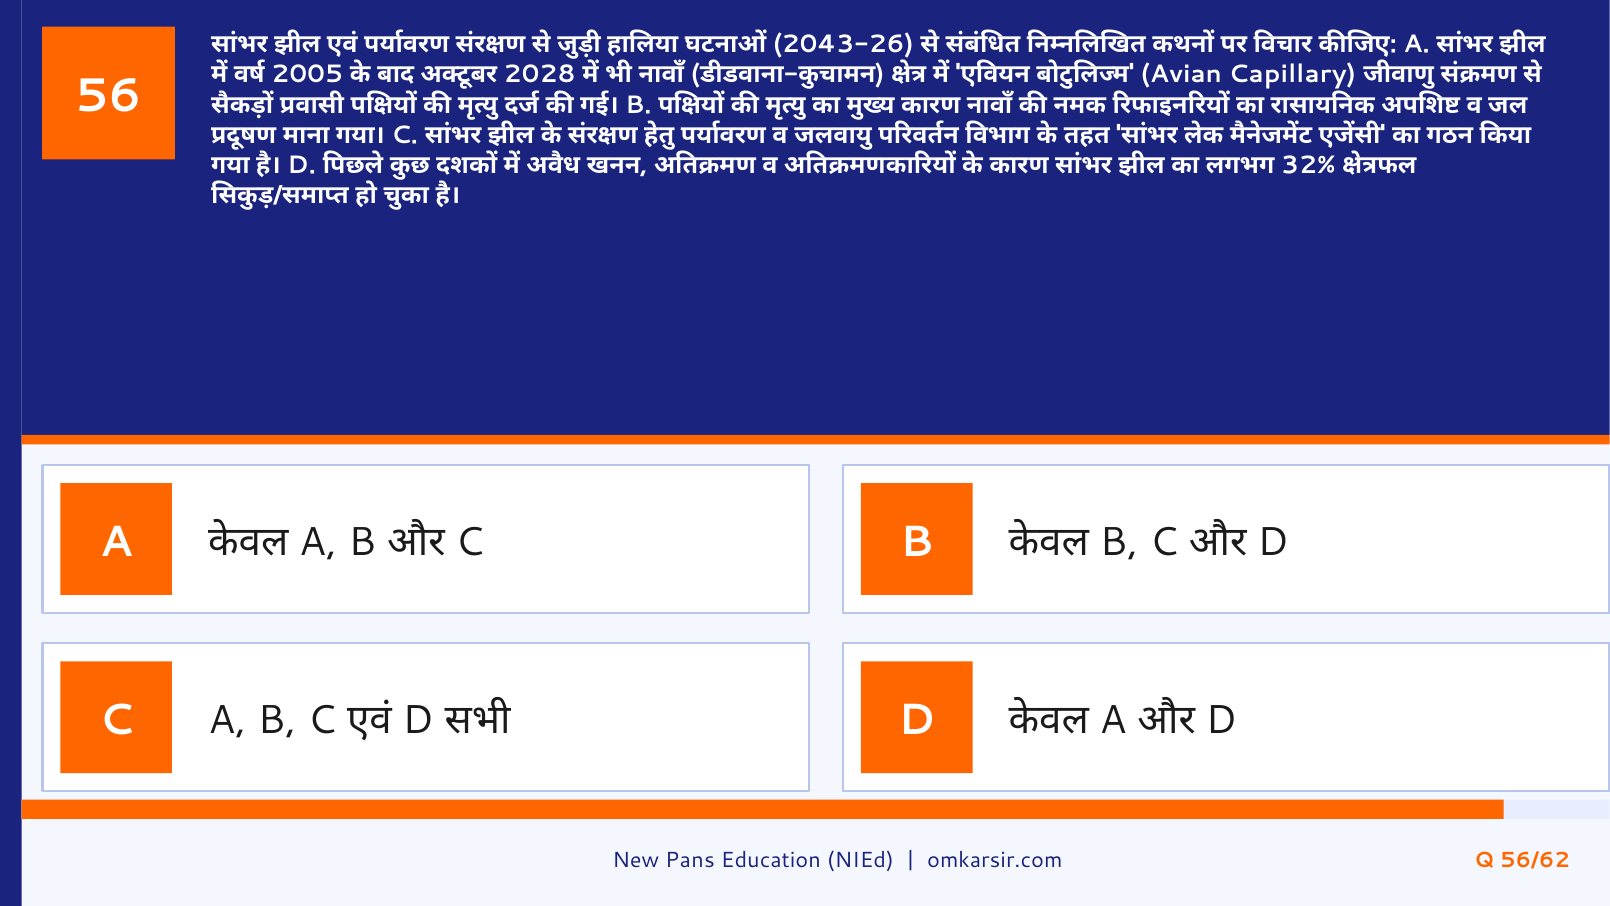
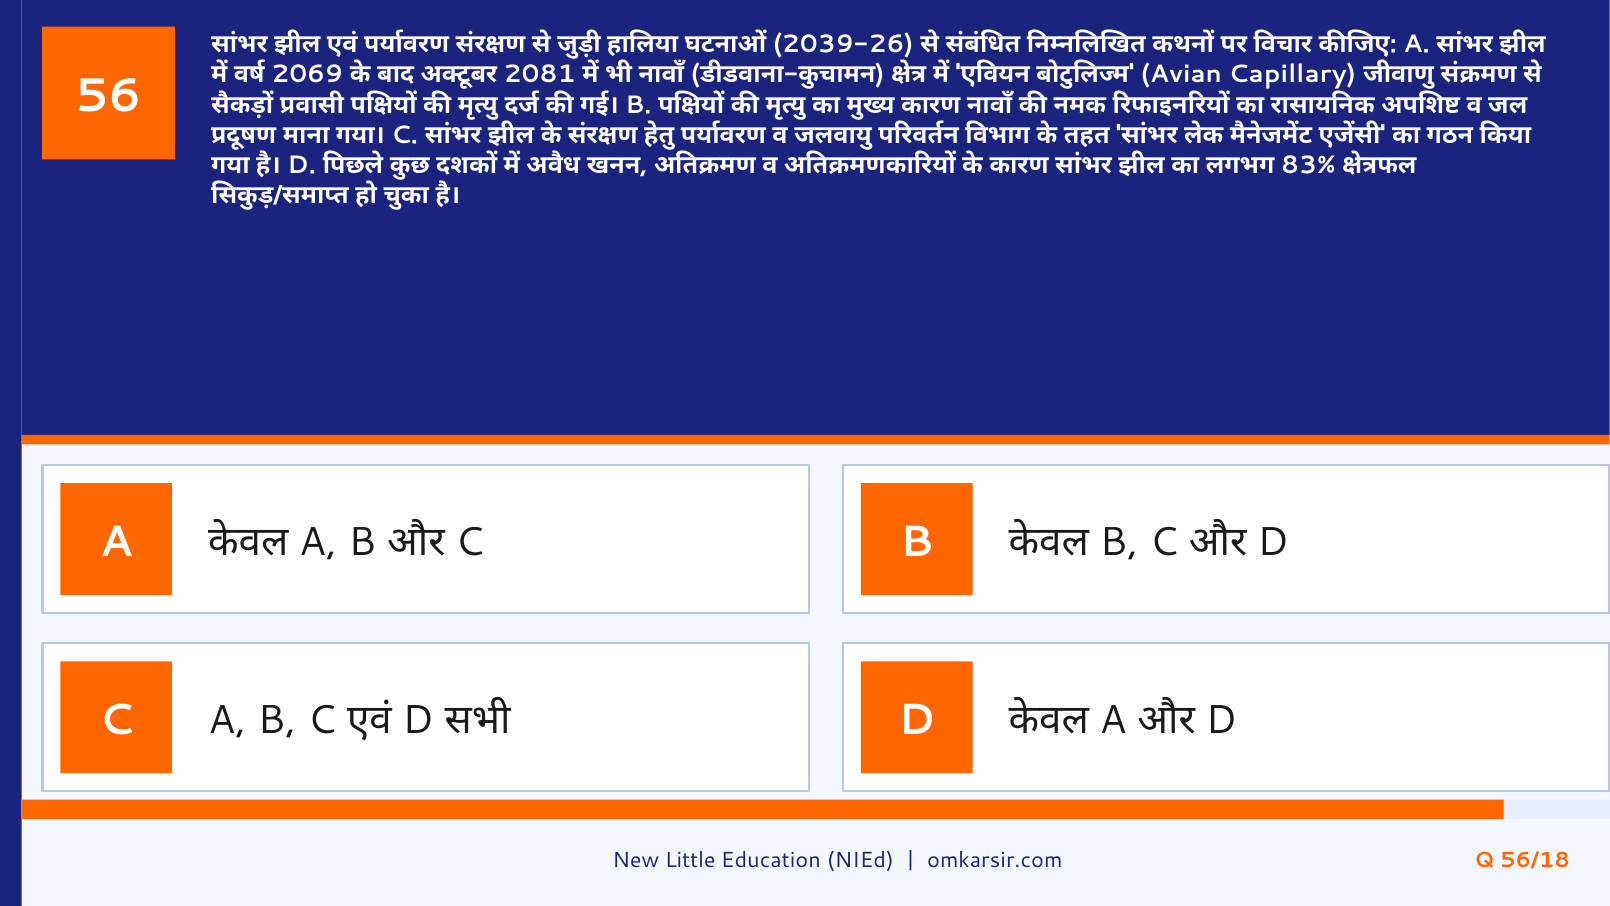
2043-26: 2043-26 -> 2039-26
2005: 2005 -> 2069
2028: 2028 -> 2081
32%: 32% -> 83%
Pans: Pans -> Little
56/62: 56/62 -> 56/18
